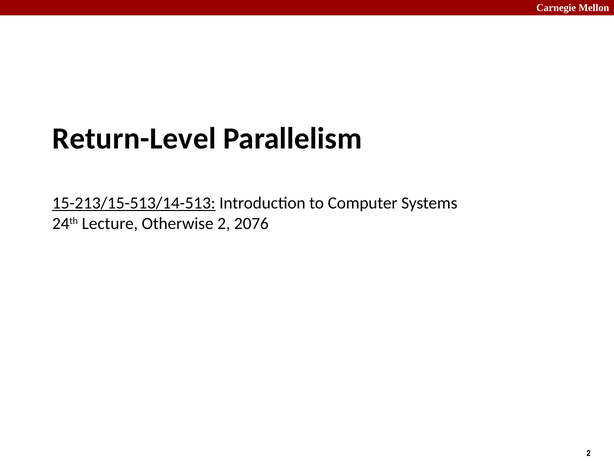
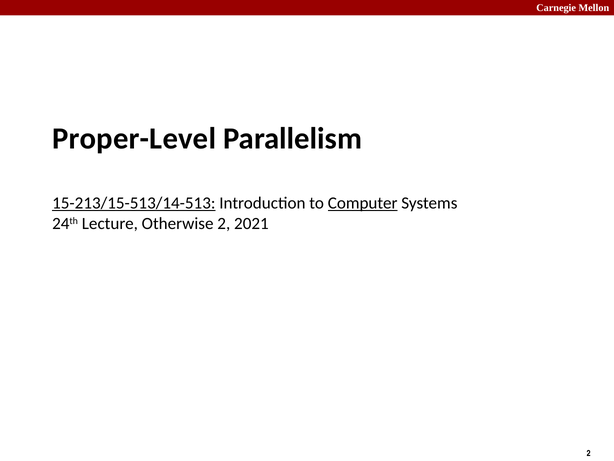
Return-Level: Return-Level -> Proper-Level
Computer underline: none -> present
2076: 2076 -> 2021
